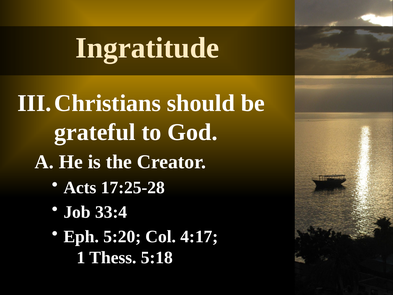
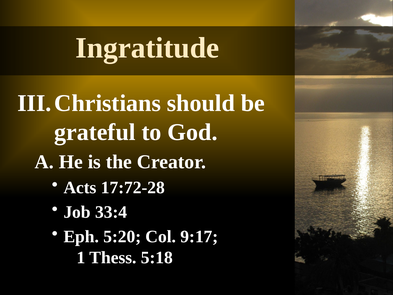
17:25-28: 17:25-28 -> 17:72-28
4:17: 4:17 -> 9:17
